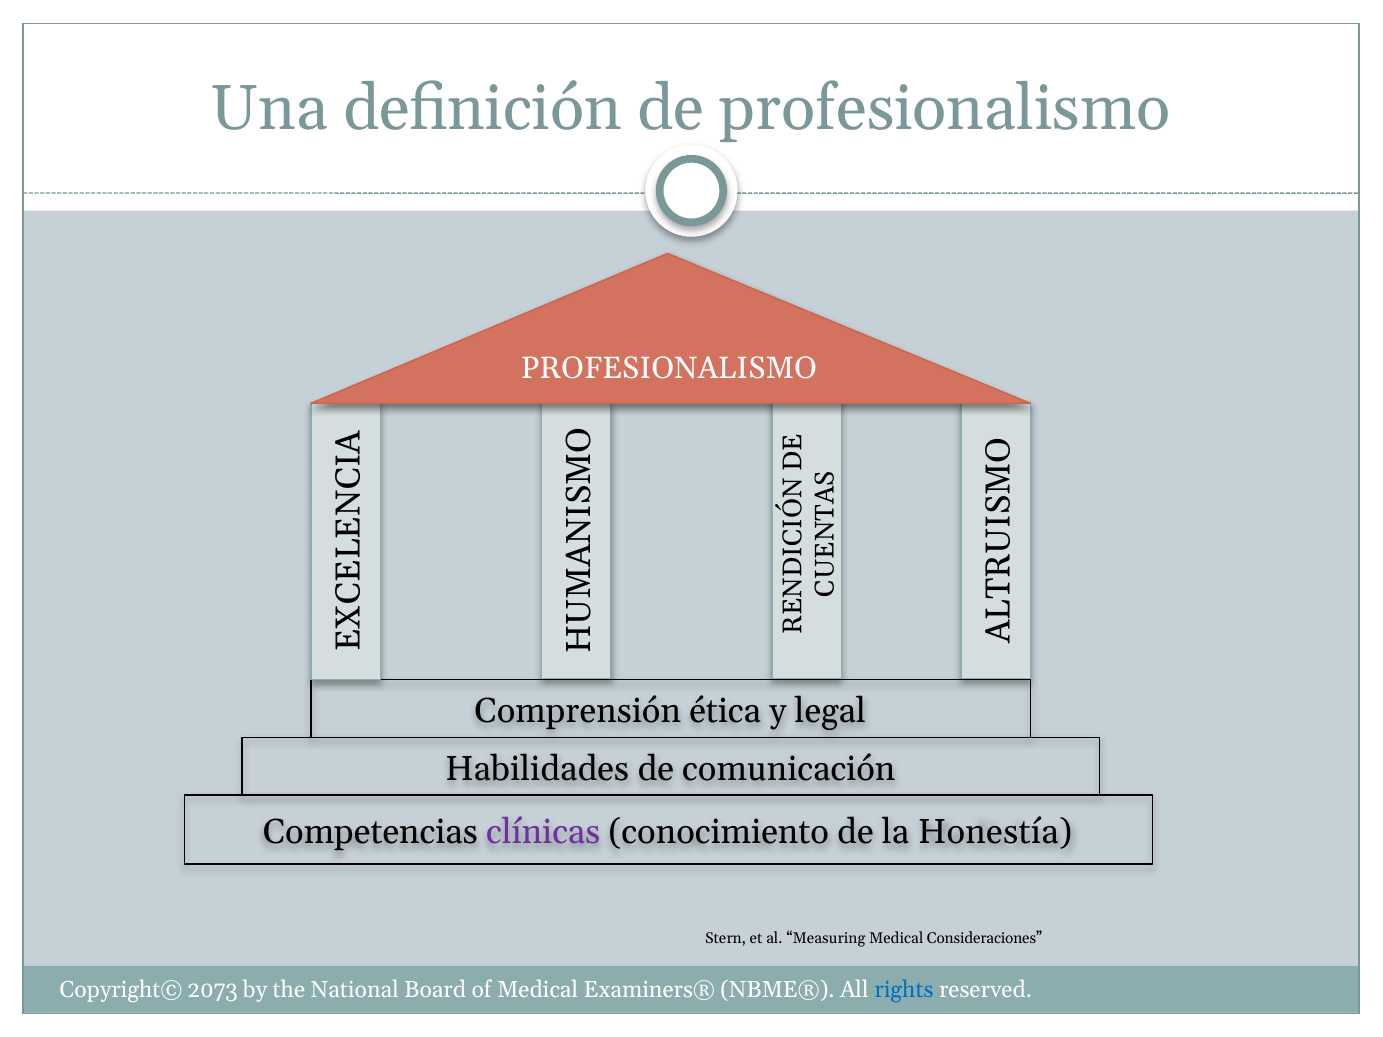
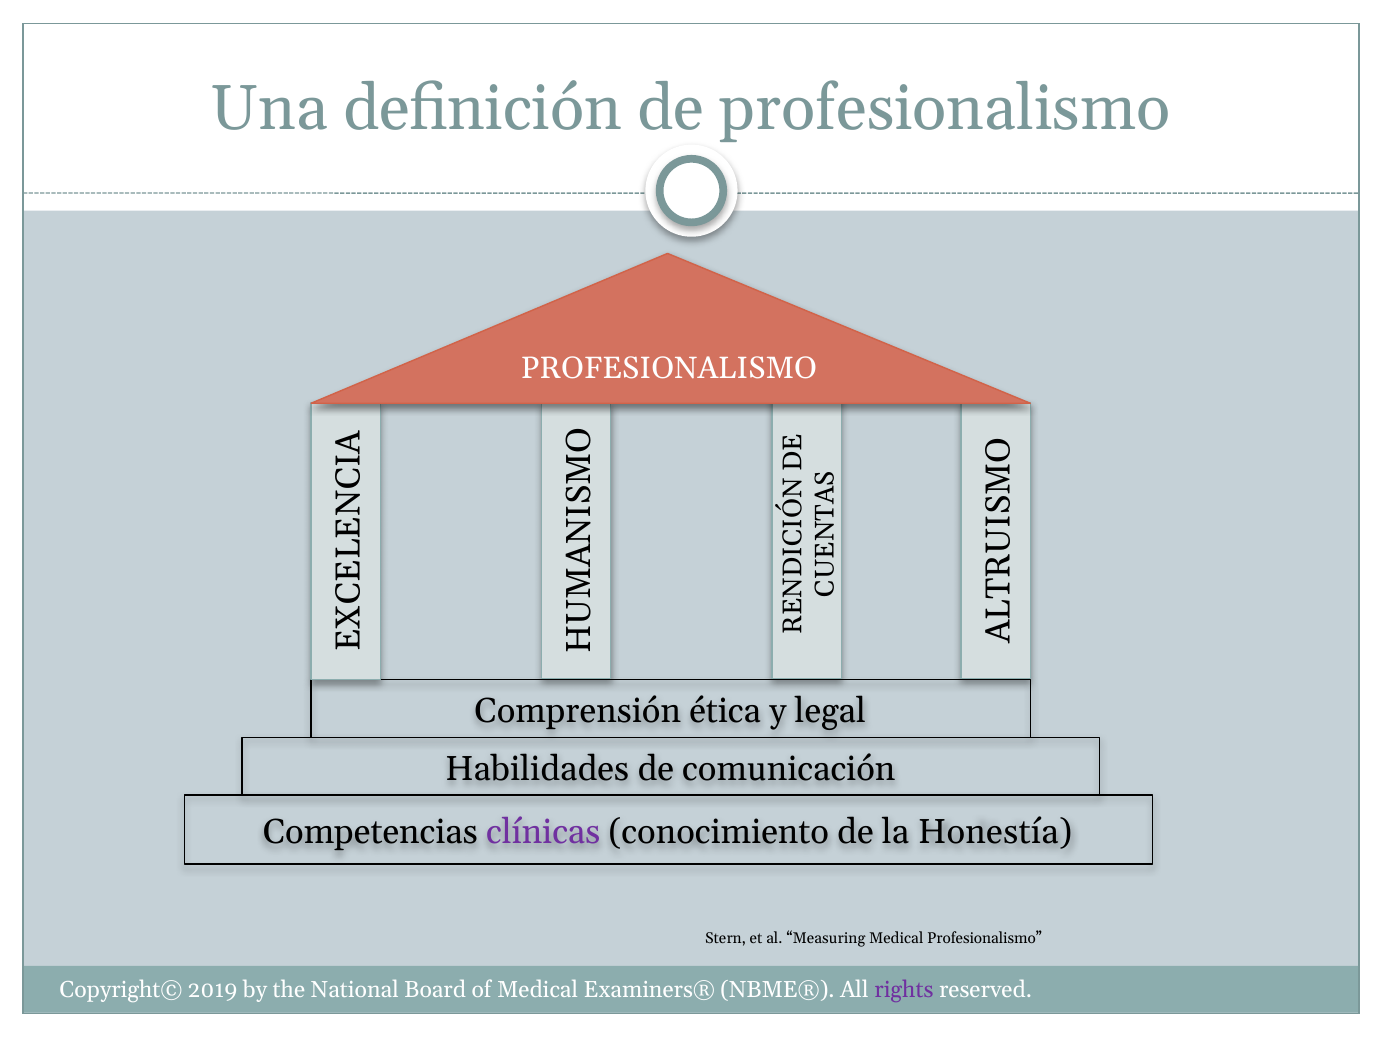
Medical Consideraciones: Consideraciones -> Profesionalismo
2073: 2073 -> 2019
rights colour: blue -> purple
